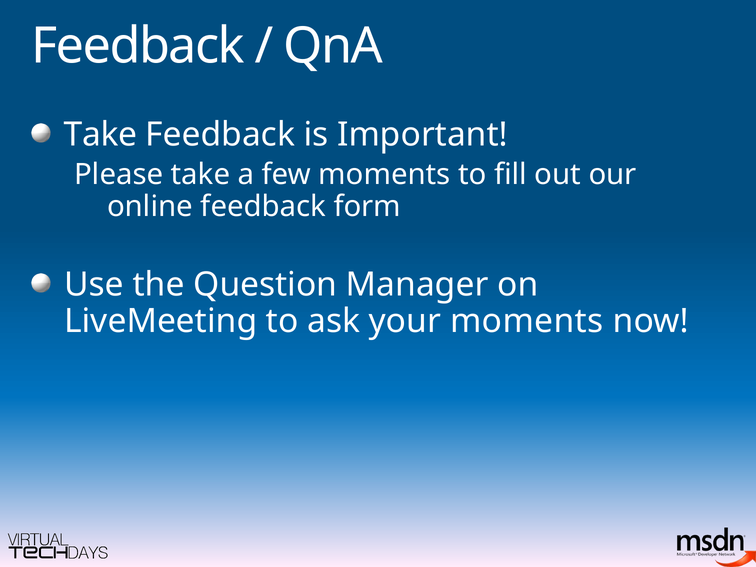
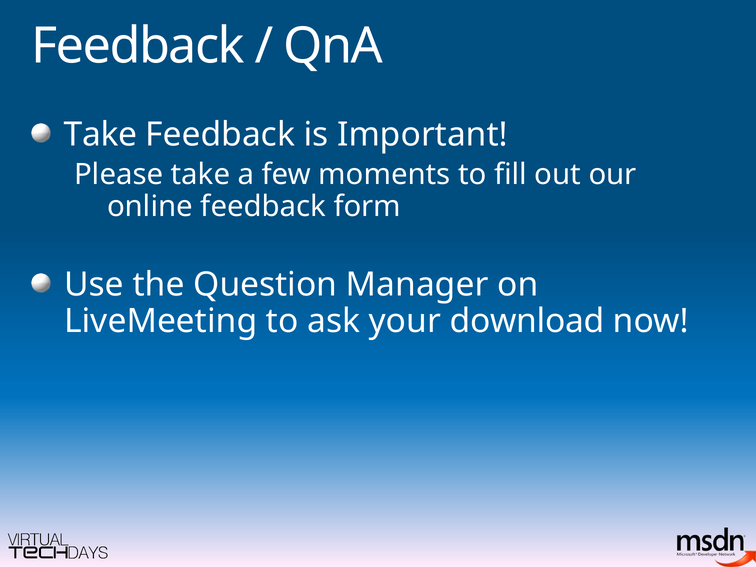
your moments: moments -> download
